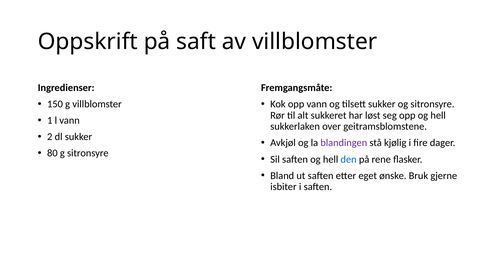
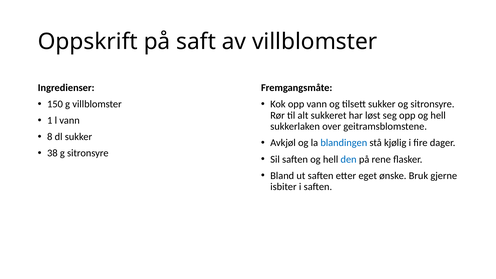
2: 2 -> 8
blandingen colour: purple -> blue
80: 80 -> 38
